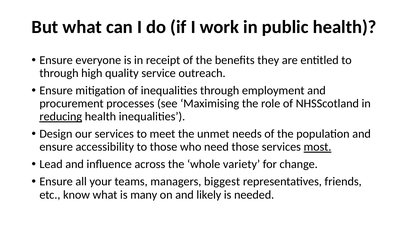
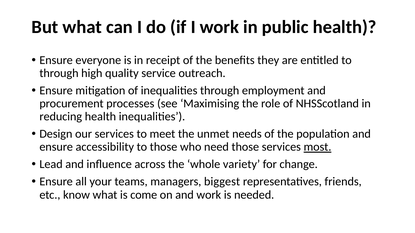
reducing underline: present -> none
many: many -> come
and likely: likely -> work
